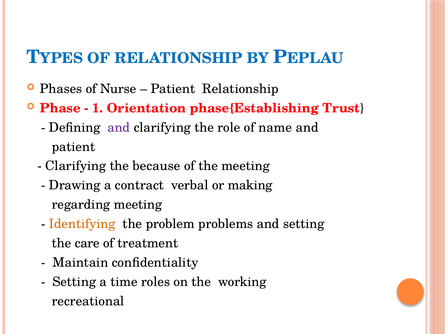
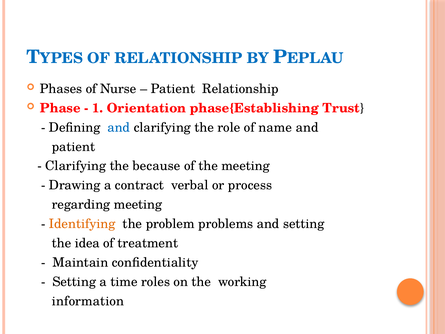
and at (119, 127) colour: purple -> blue
making: making -> process
care: care -> idea
recreational: recreational -> information
